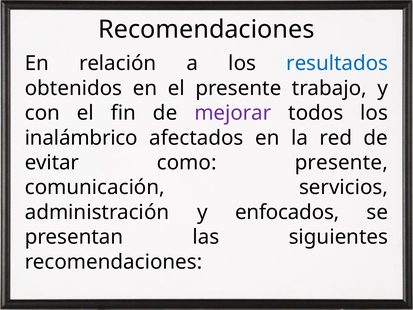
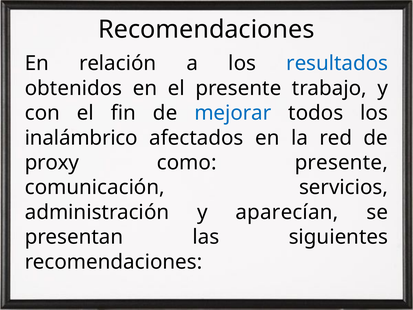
mejorar colour: purple -> blue
evitar: evitar -> proxy
enfocados: enfocados -> aparecían
